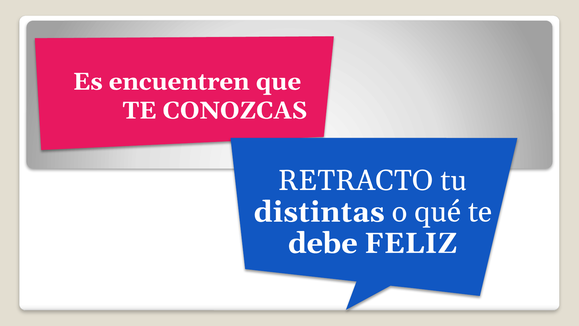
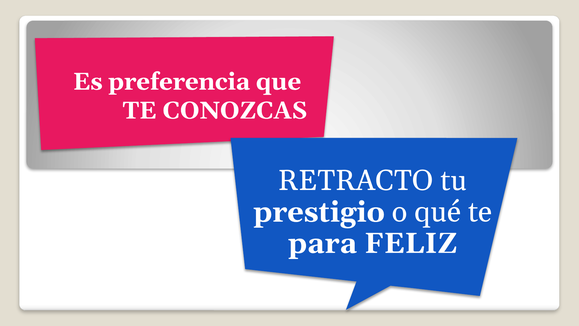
encuentren: encuentren -> preferencia
distintas: distintas -> prestigio
debe: debe -> para
